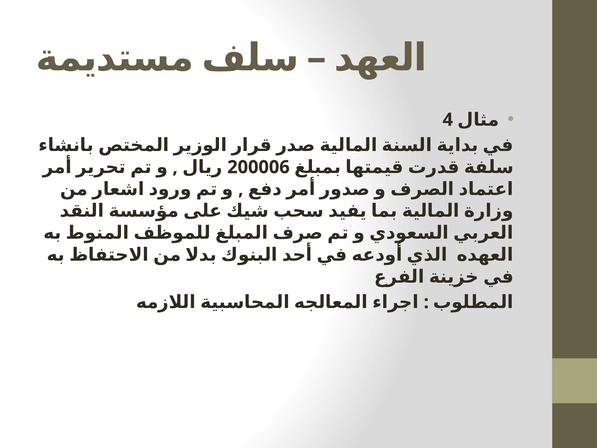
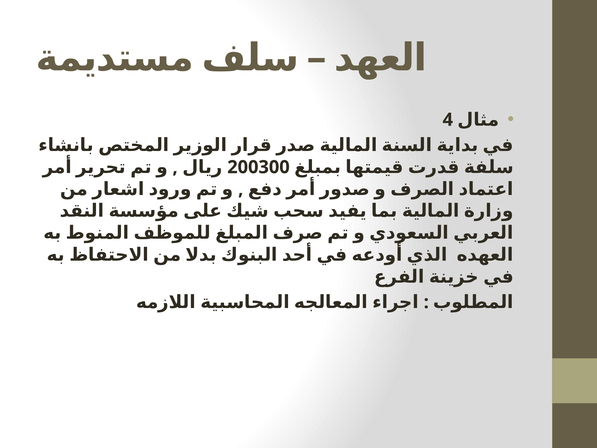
200006: 200006 -> 200300
